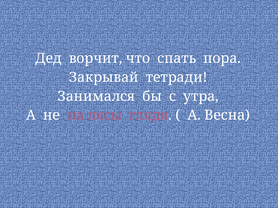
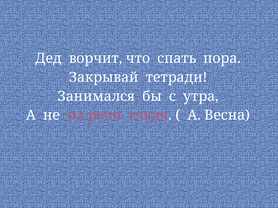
лясы: лясы -> речи
